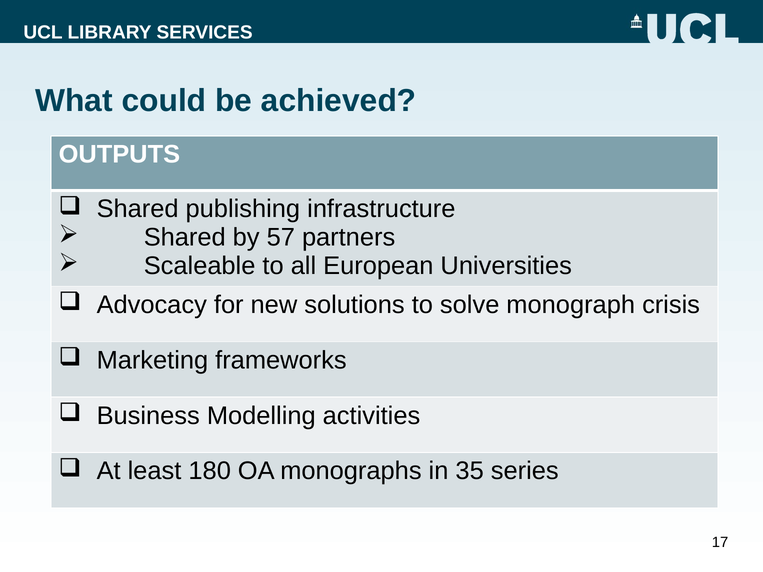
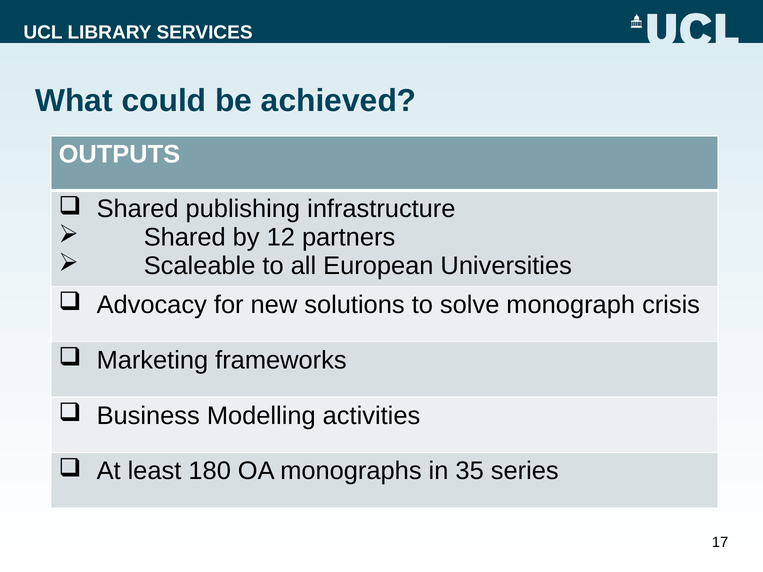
57: 57 -> 12
